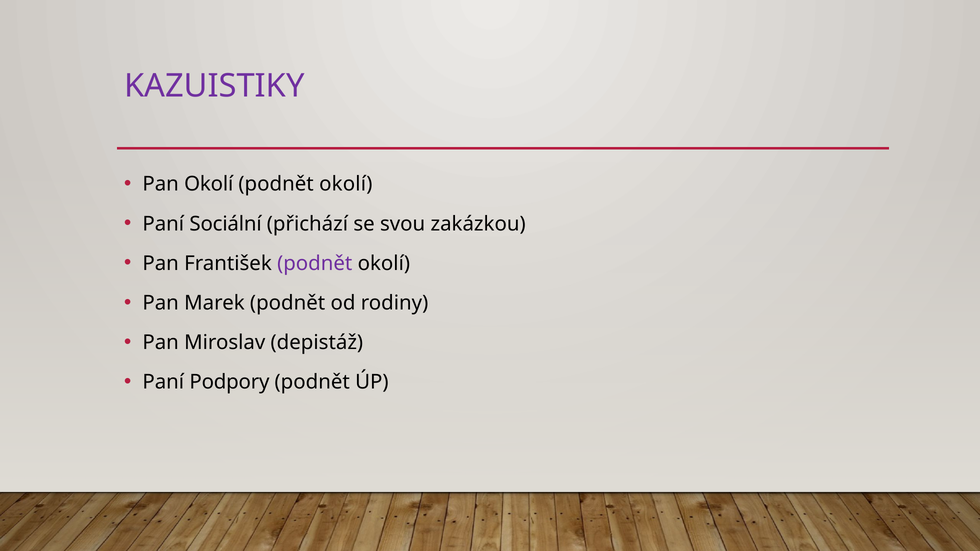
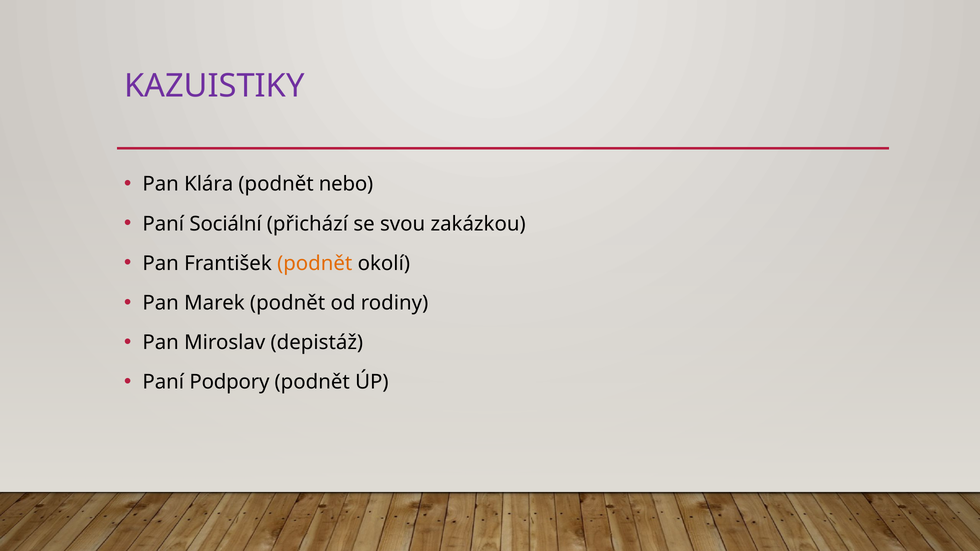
Pan Okolí: Okolí -> Klára
okolí at (346, 184): okolí -> nebo
podnět at (315, 263) colour: purple -> orange
